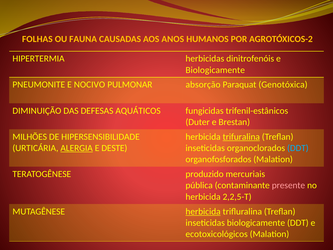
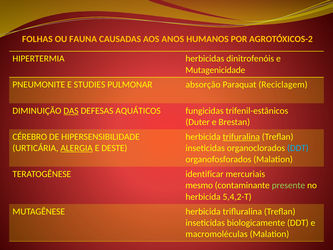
Biologicamente at (215, 70): Biologicamente -> Mutagenicidade
NOCIVO: NOCIVO -> STUDIES
Genotóxica: Genotóxica -> Reciclagem
DAS underline: none -> present
MILHÕES: MILHÕES -> CÉREBRO
produzido: produzido -> identificar
pública: pública -> mesmo
presente colour: pink -> light green
2,2,5-T: 2,2,5-T -> 5,4,2-T
herbicida at (203, 211) underline: present -> none
ecotoxicológicos: ecotoxicológicos -> macromoléculas
